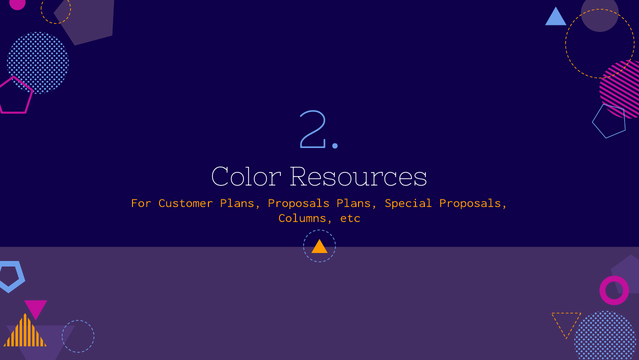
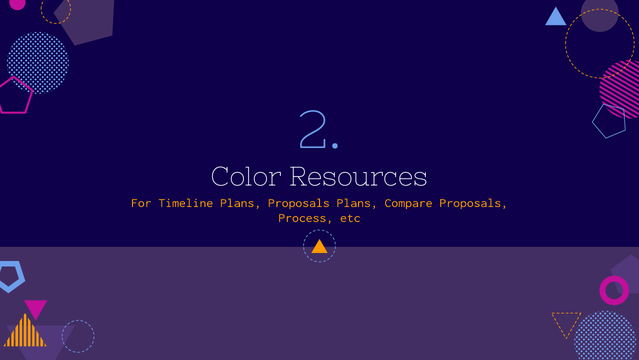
Customer: Customer -> Timeline
Special: Special -> Compare
Columns: Columns -> Process
